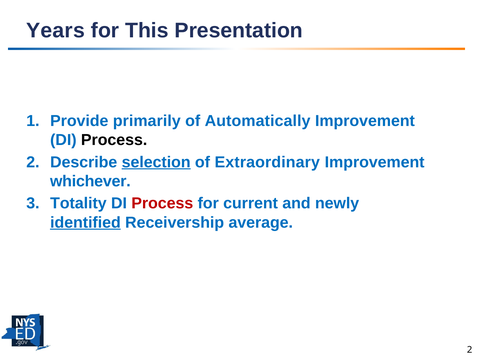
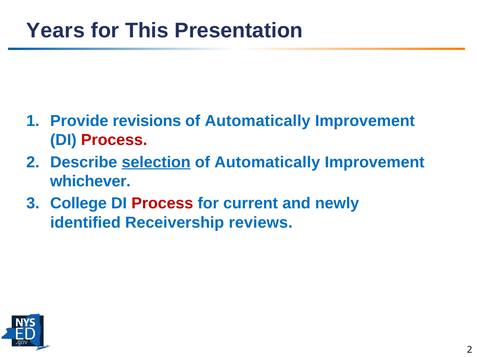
primarily: primarily -> revisions
Process at (114, 140) colour: black -> red
Extraordinary at (267, 162): Extraordinary -> Automatically
Totality: Totality -> College
identified underline: present -> none
average: average -> reviews
